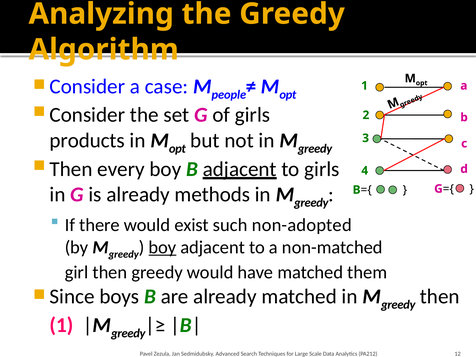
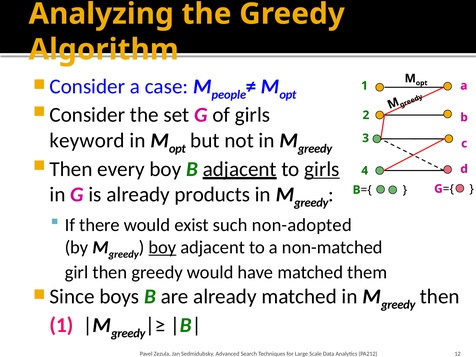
products: products -> keyword
girls at (322, 169) underline: none -> present
methods: methods -> products
